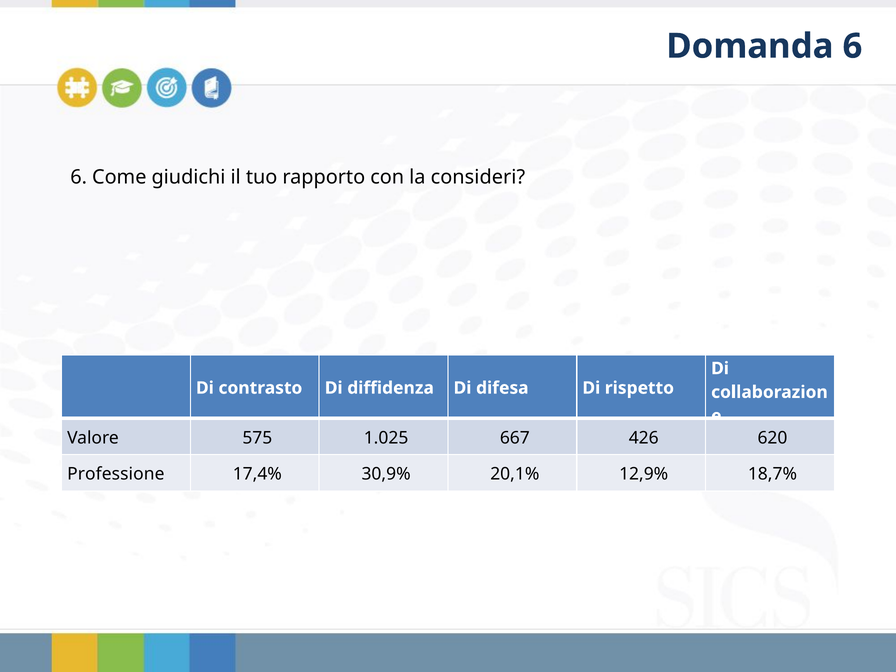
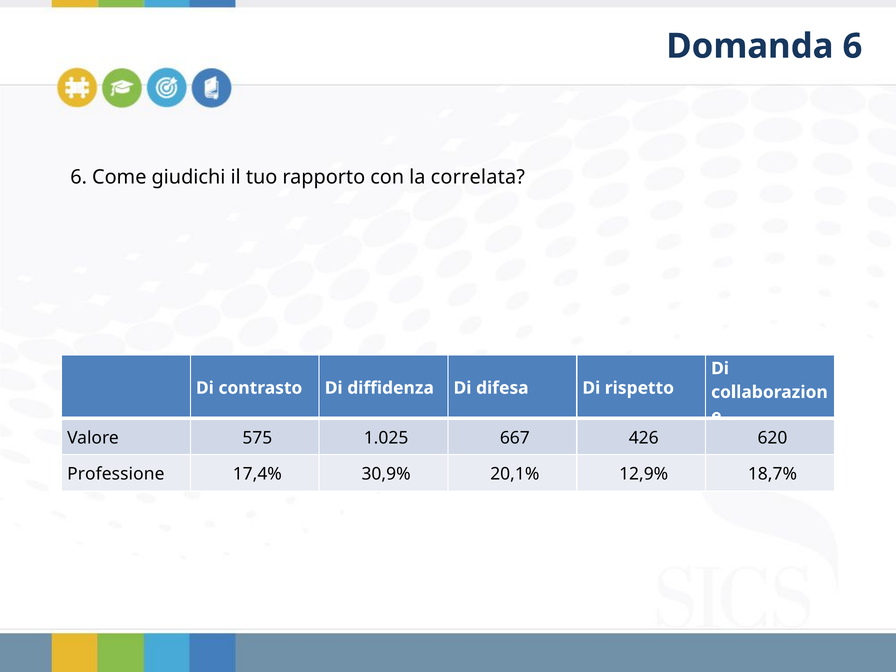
consideri: consideri -> correlata
